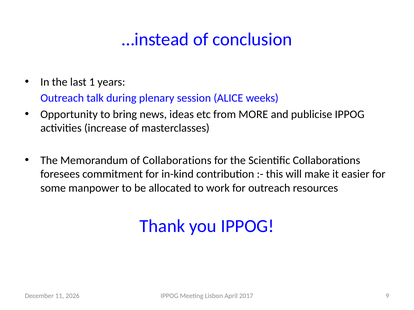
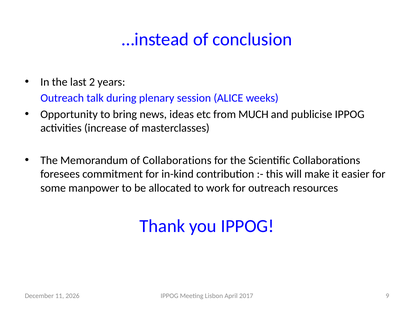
1: 1 -> 2
MORE: MORE -> MUCH
